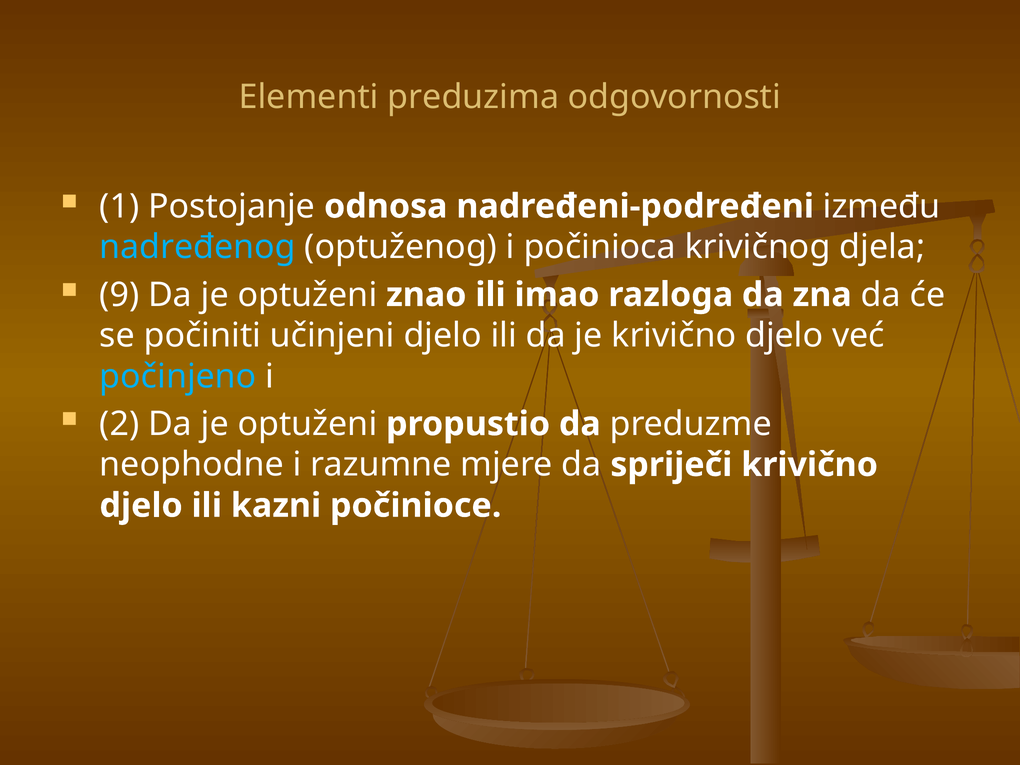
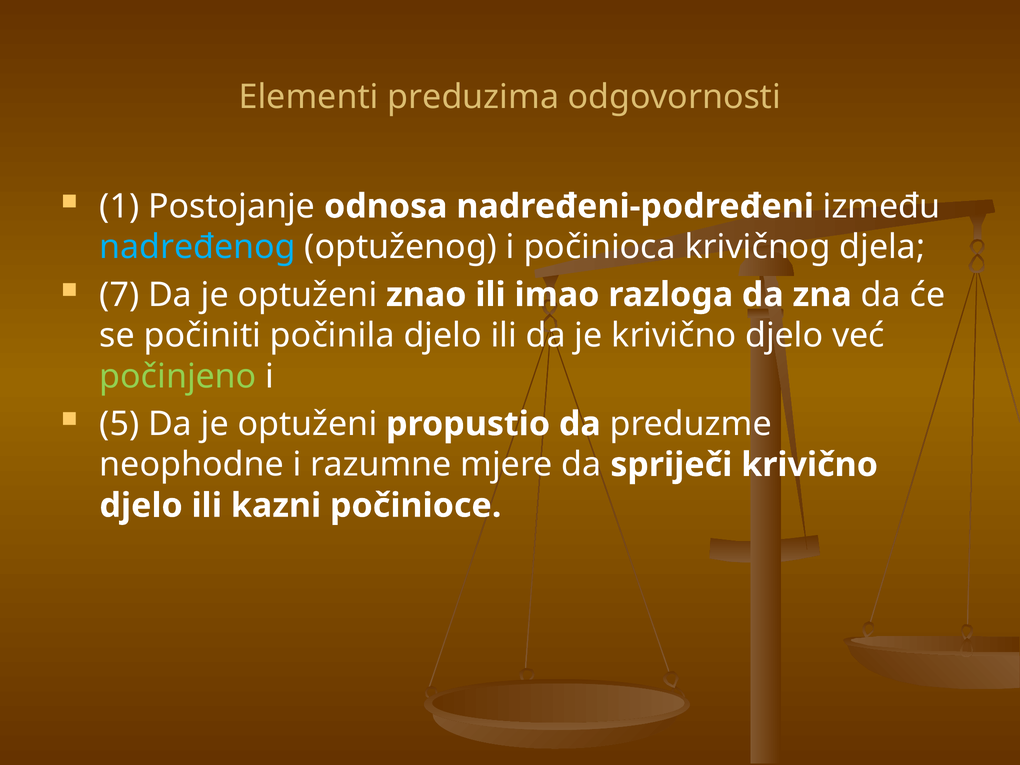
9: 9 -> 7
učinjeni: učinjeni -> počinila
počinjeno colour: light blue -> light green
2: 2 -> 5
